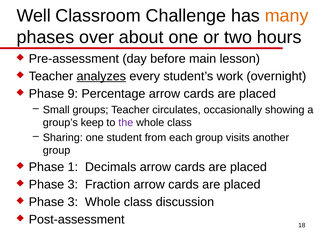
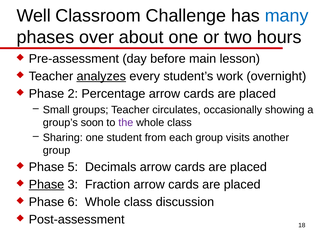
many colour: orange -> blue
9: 9 -> 2
keep: keep -> soon
1: 1 -> 5
Phase at (46, 185) underline: none -> present
3 at (73, 202): 3 -> 6
